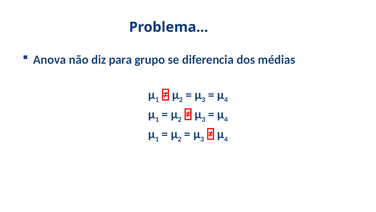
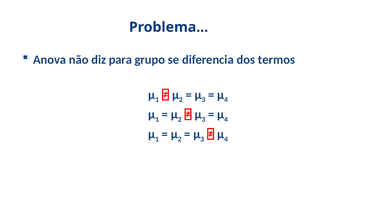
médias: médias -> termos
